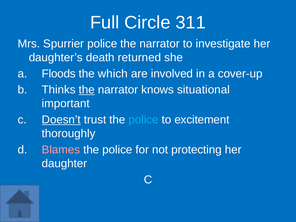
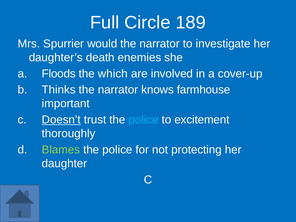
311: 311 -> 189
Spurrier police: police -> would
returned: returned -> enemies
the at (87, 90) underline: present -> none
situational: situational -> farmhouse
Blames colour: pink -> light green
